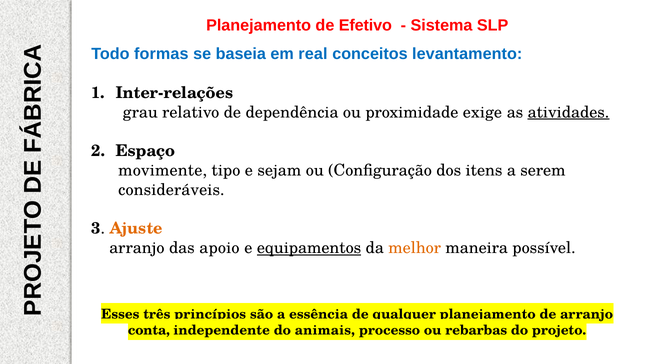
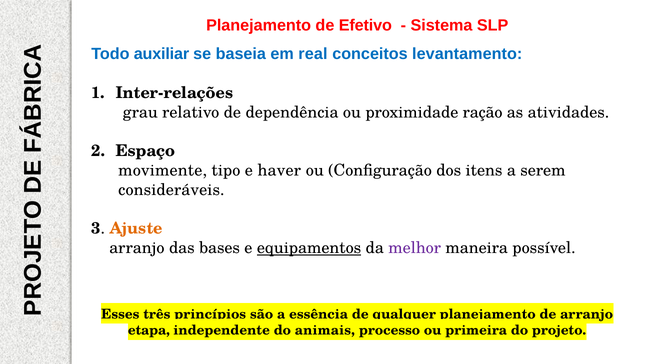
formas: formas -> auxiliar
exige: exige -> ração
atividades underline: present -> none
sejam: sejam -> haver
apoio: apoio -> bases
melhor colour: orange -> purple
conta: conta -> etapa
rebarbas: rebarbas -> primeira
